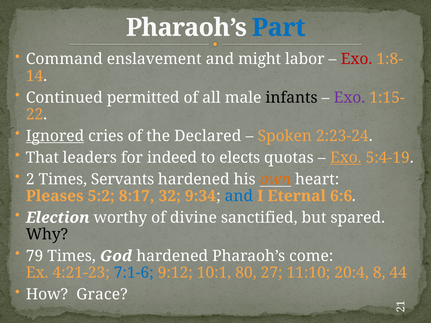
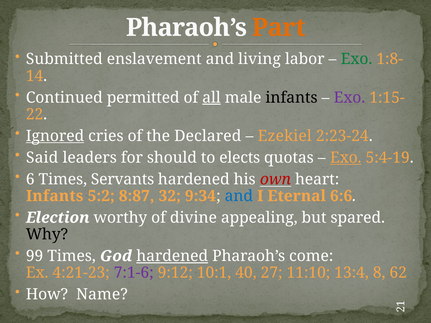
Part colour: blue -> orange
Command: Command -> Submitted
might: might -> living
Exo at (357, 59) colour: red -> green
all underline: none -> present
Spoken: Spoken -> Ezekiel
That: That -> Said
indeed: indeed -> should
2 at (30, 179): 2 -> 6
own colour: orange -> red
Pleases at (55, 196): Pleases -> Infants
8:17: 8:17 -> 8:87
sanctified: sanctified -> appealing
79: 79 -> 99
hardened at (172, 256) underline: none -> present
7:1-6 colour: blue -> purple
80: 80 -> 40
20:4: 20:4 -> 13:4
44: 44 -> 62
Grace: Grace -> Name
